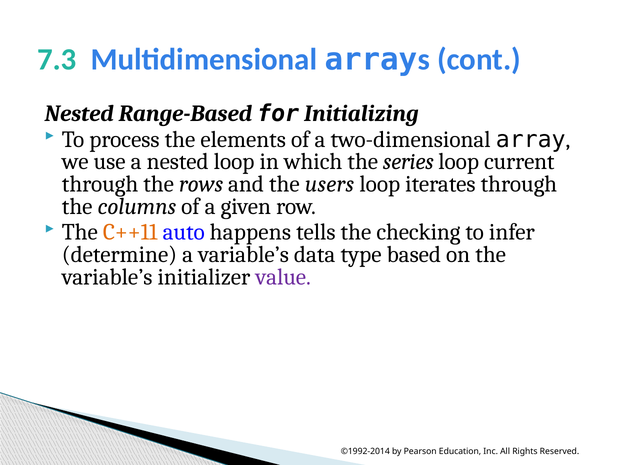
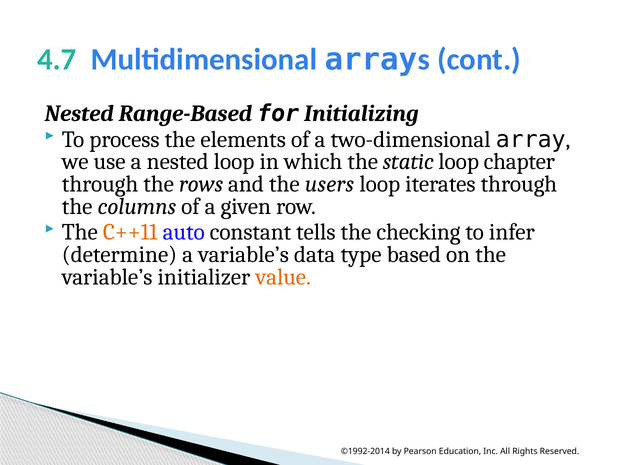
7.3: 7.3 -> 4.7
series: series -> static
current: current -> chapter
happens: happens -> constant
value colour: purple -> orange
